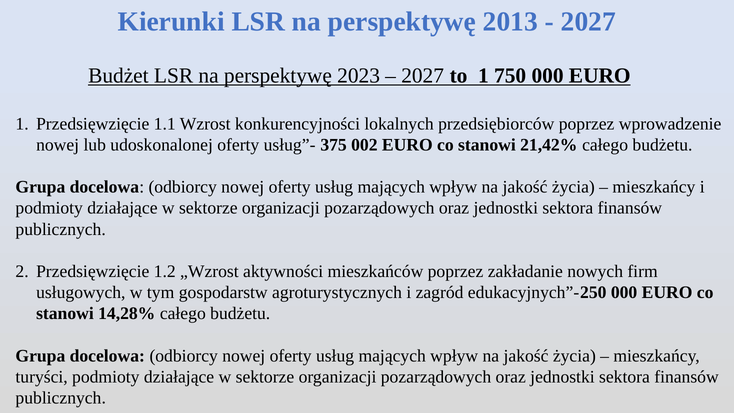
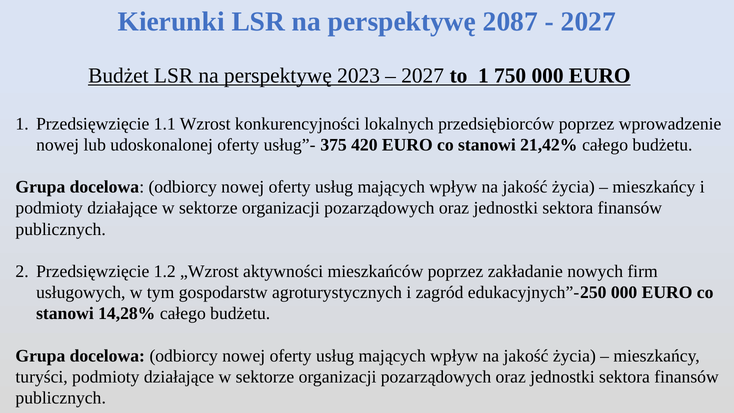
2013: 2013 -> 2087
002: 002 -> 420
